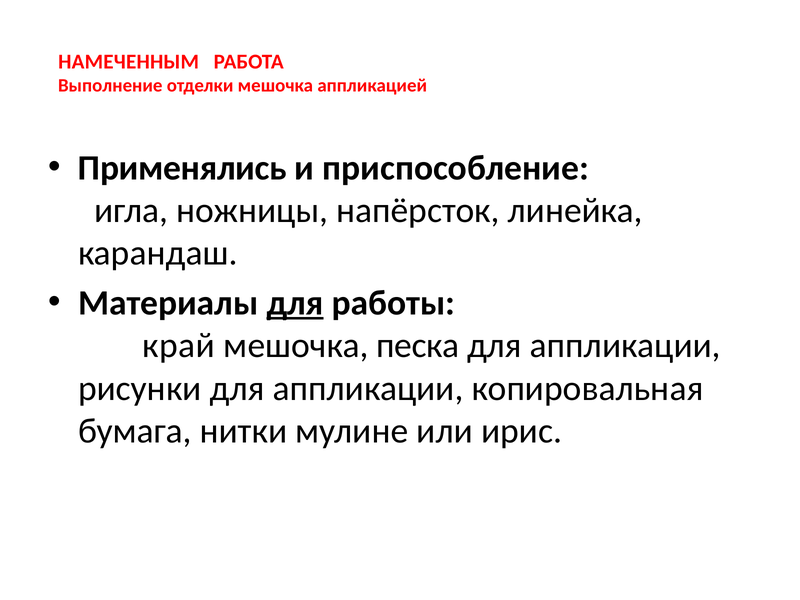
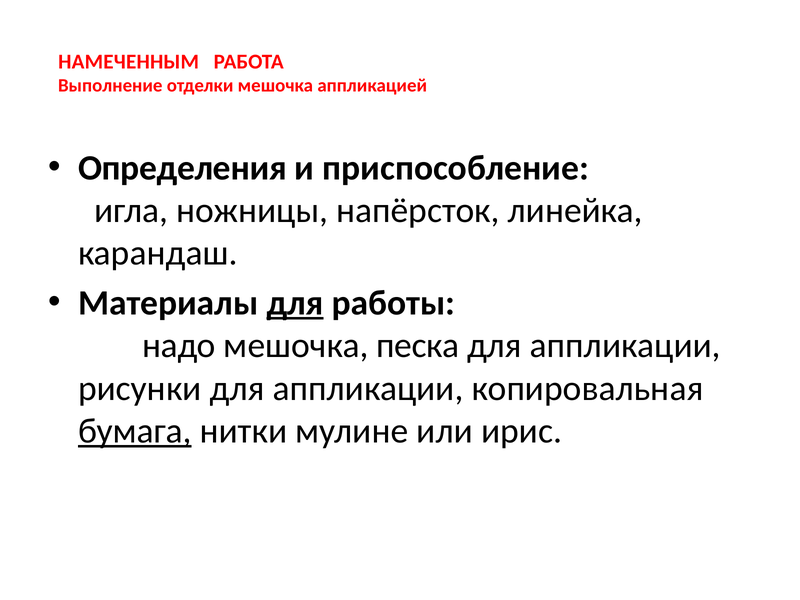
Применялись: Применялись -> Определения
край: край -> надо
бумага underline: none -> present
